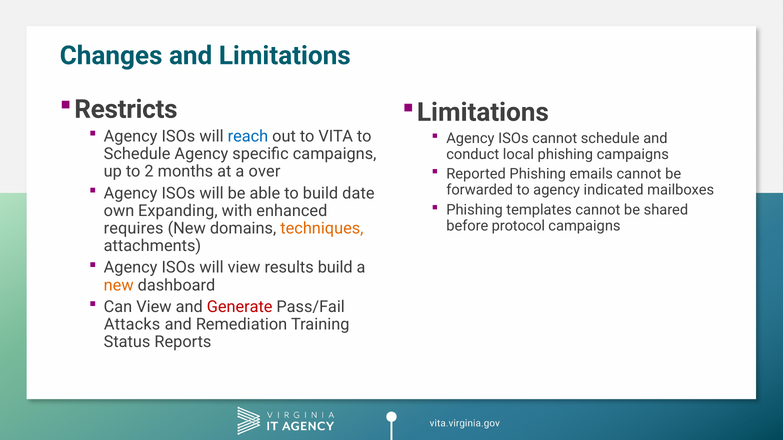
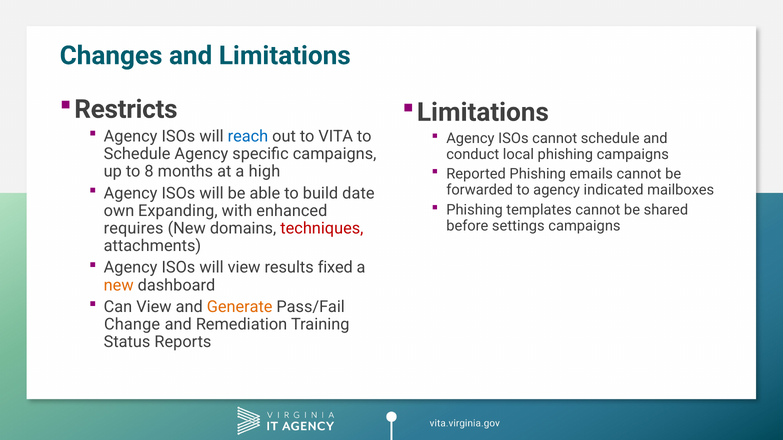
2: 2 -> 8
over: over -> high
protocol: protocol -> settings
techniques colour: orange -> red
results build: build -> fixed
Generate colour: red -> orange
Attacks: Attacks -> Change
